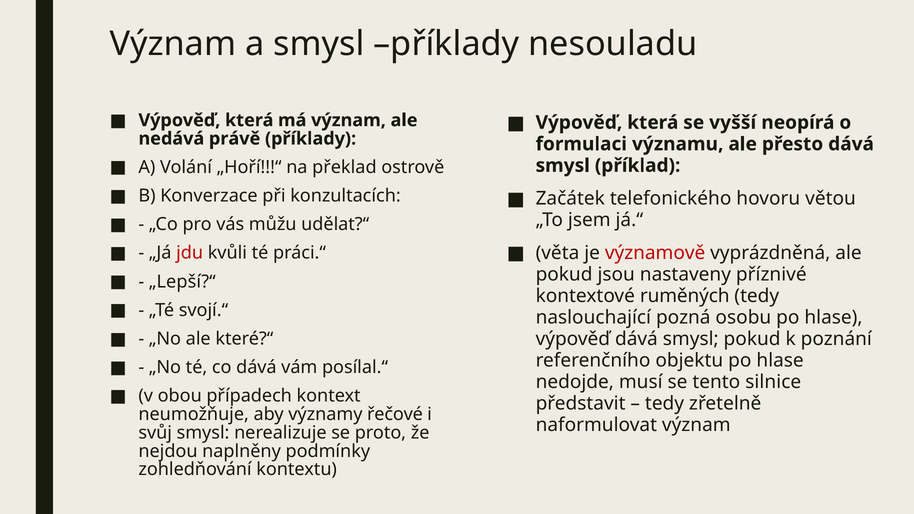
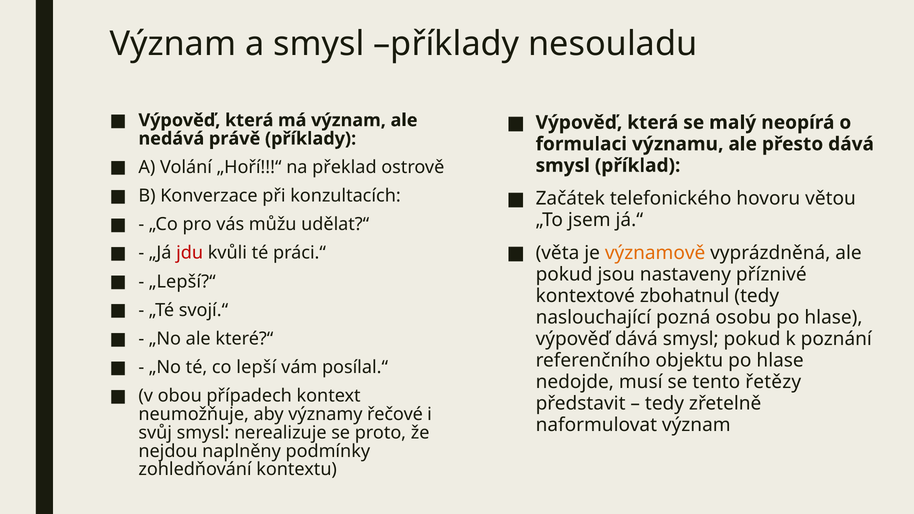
vyšší: vyšší -> malý
významově colour: red -> orange
ruměných: ruměných -> zbohatnul
co dává: dává -> lepší
silnice: silnice -> řetězy
